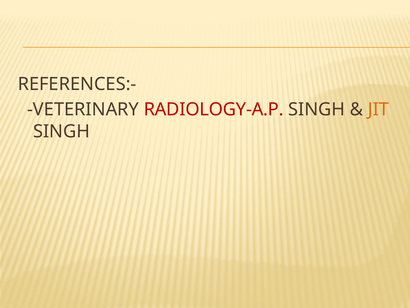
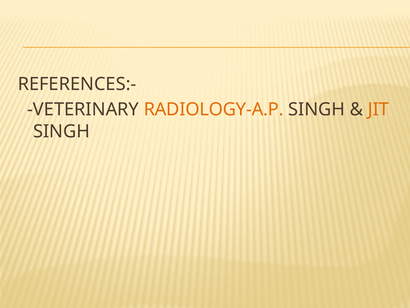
RADIOLOGY-A.P colour: red -> orange
